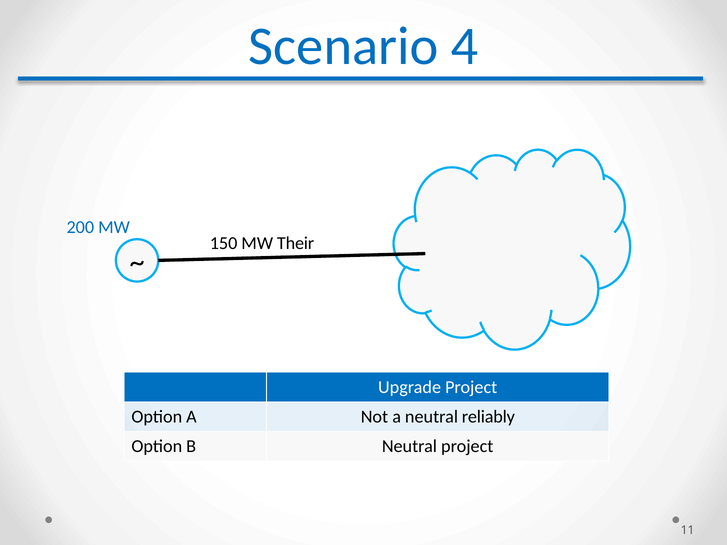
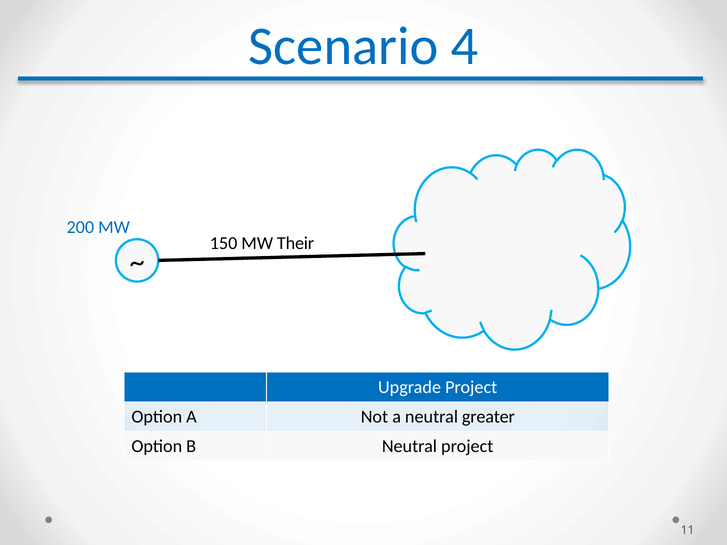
reliably: reliably -> greater
